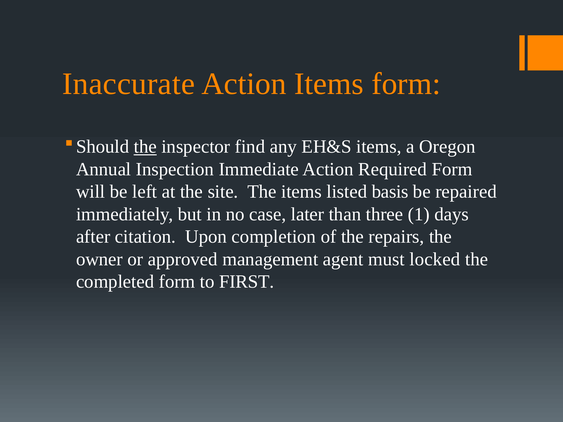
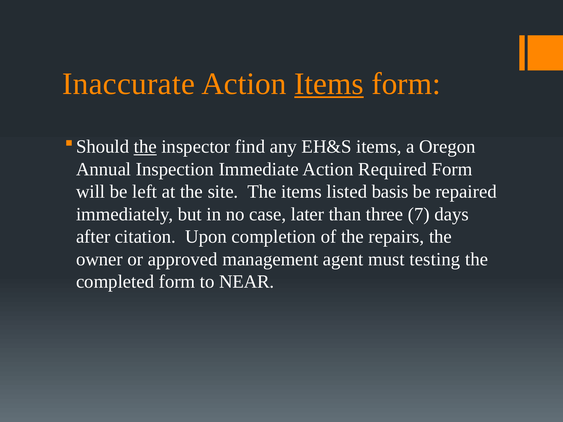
Items at (329, 84) underline: none -> present
1: 1 -> 7
locked: locked -> testing
FIRST: FIRST -> NEAR
